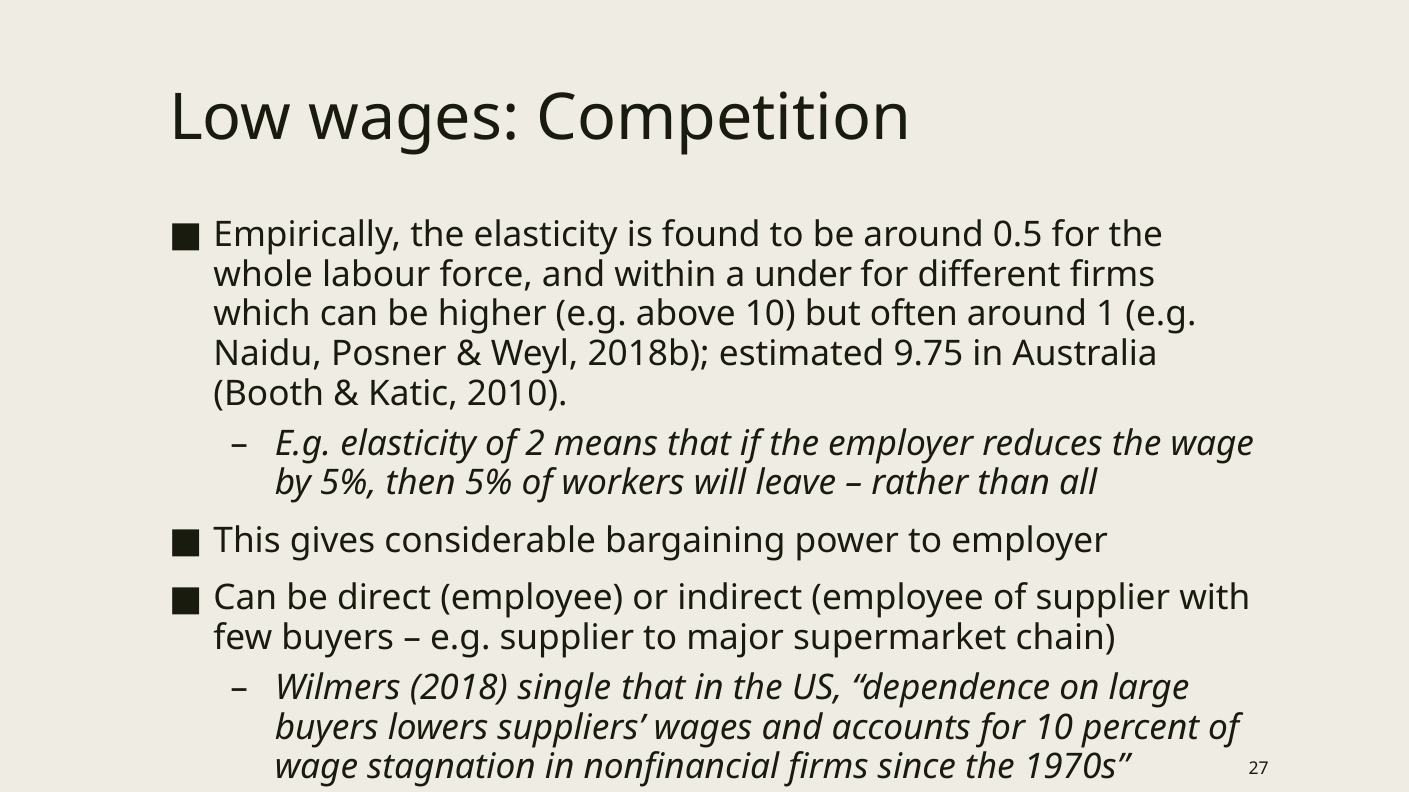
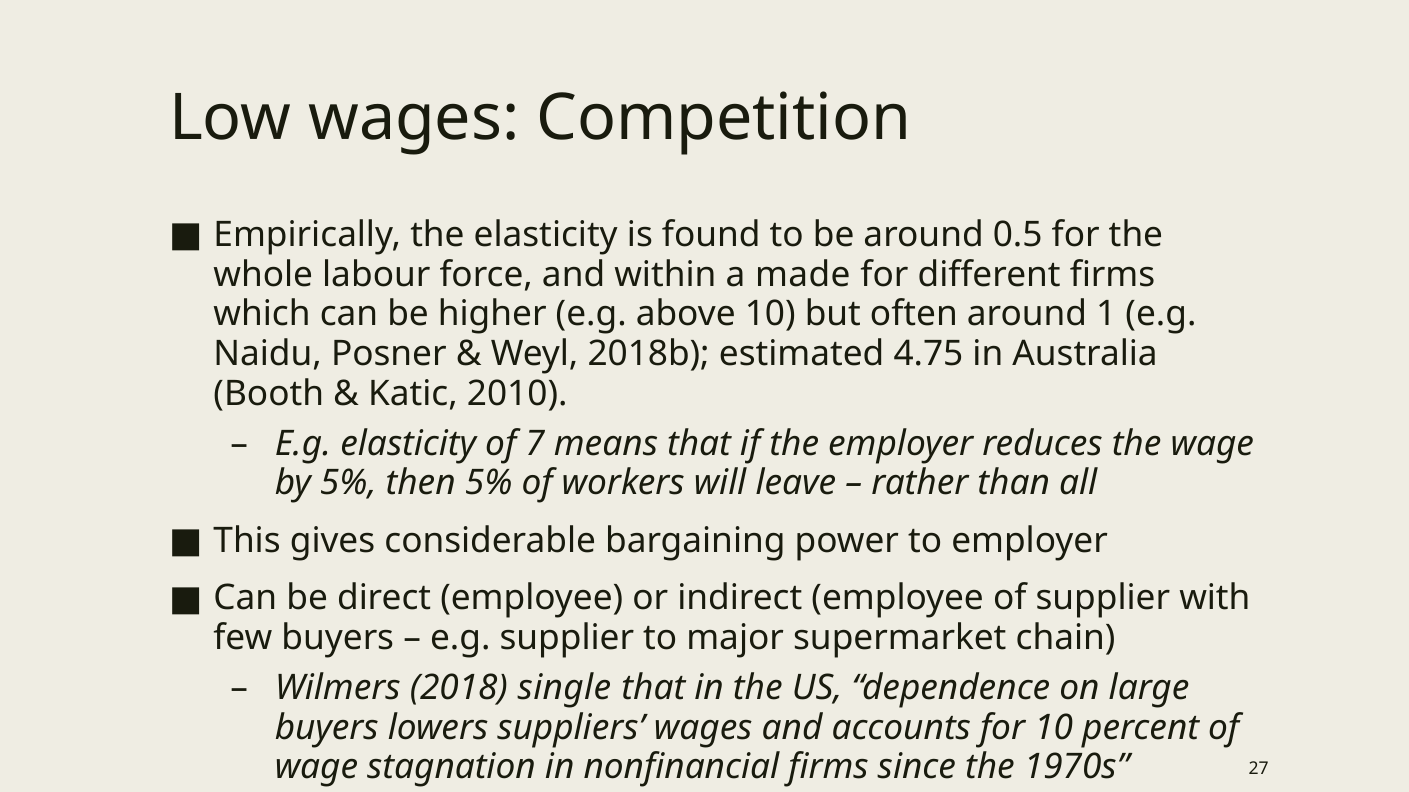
under: under -> made
9.75: 9.75 -> 4.75
2: 2 -> 7
